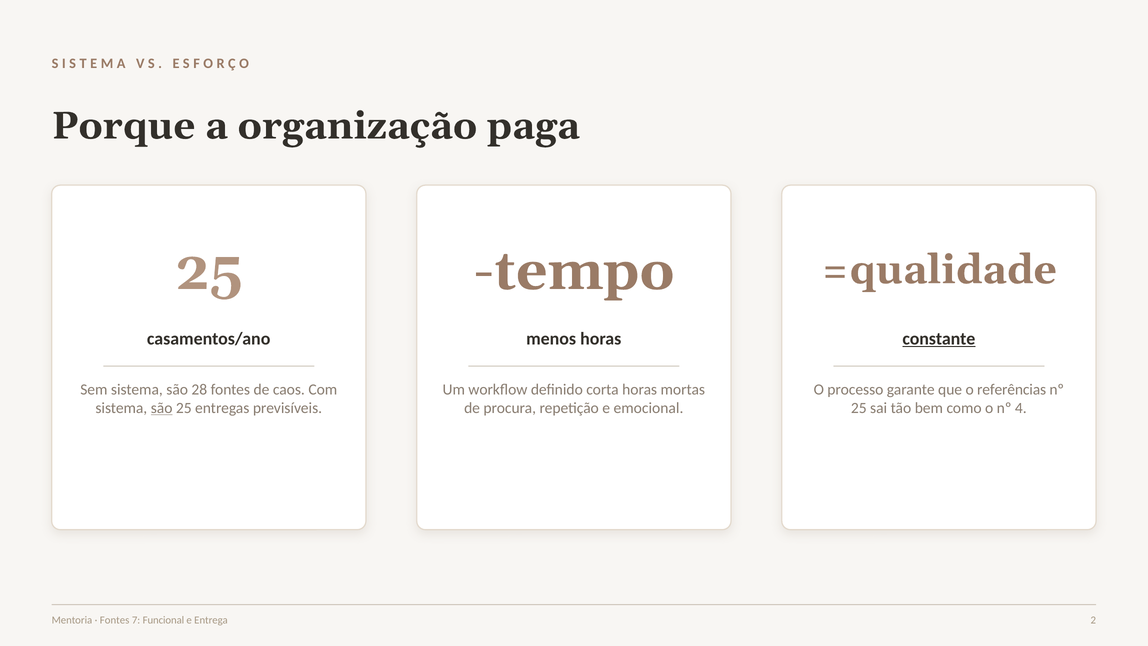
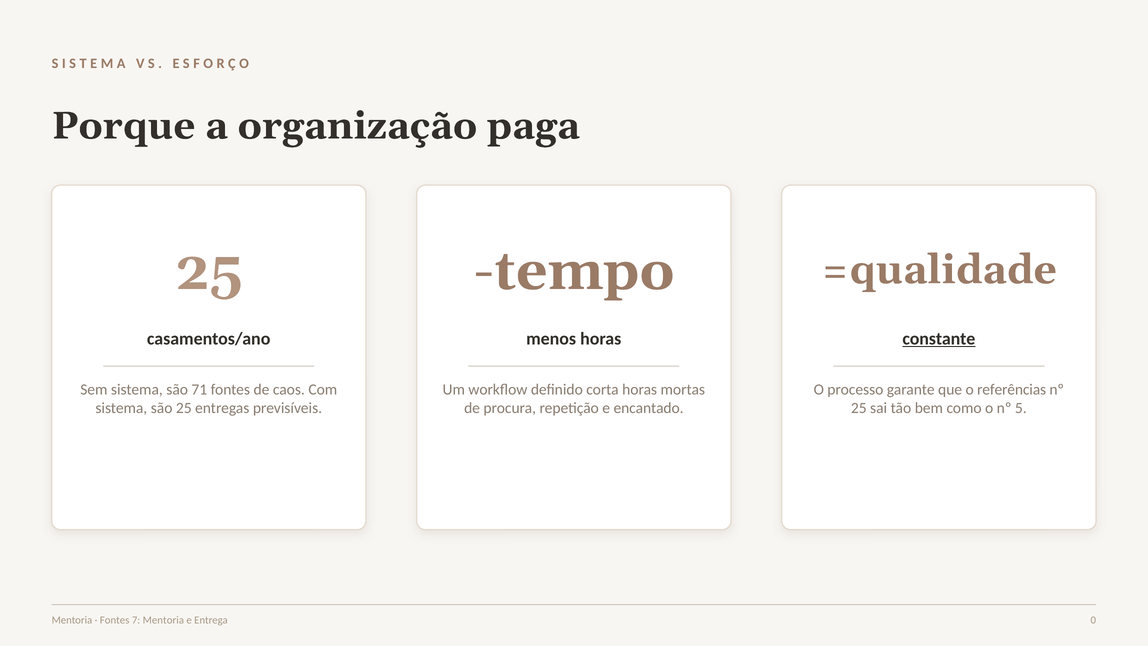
28: 28 -> 71
são at (162, 408) underline: present -> none
emocional: emocional -> encantado
4: 4 -> 5
7 Funcional: Funcional -> Mentoria
2: 2 -> 0
